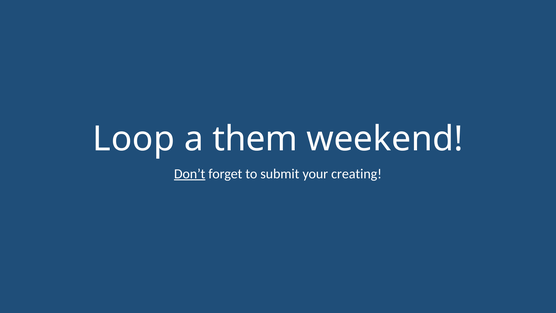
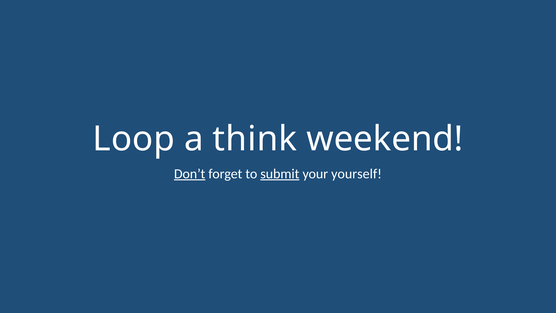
them: them -> think
submit underline: none -> present
creating: creating -> yourself
